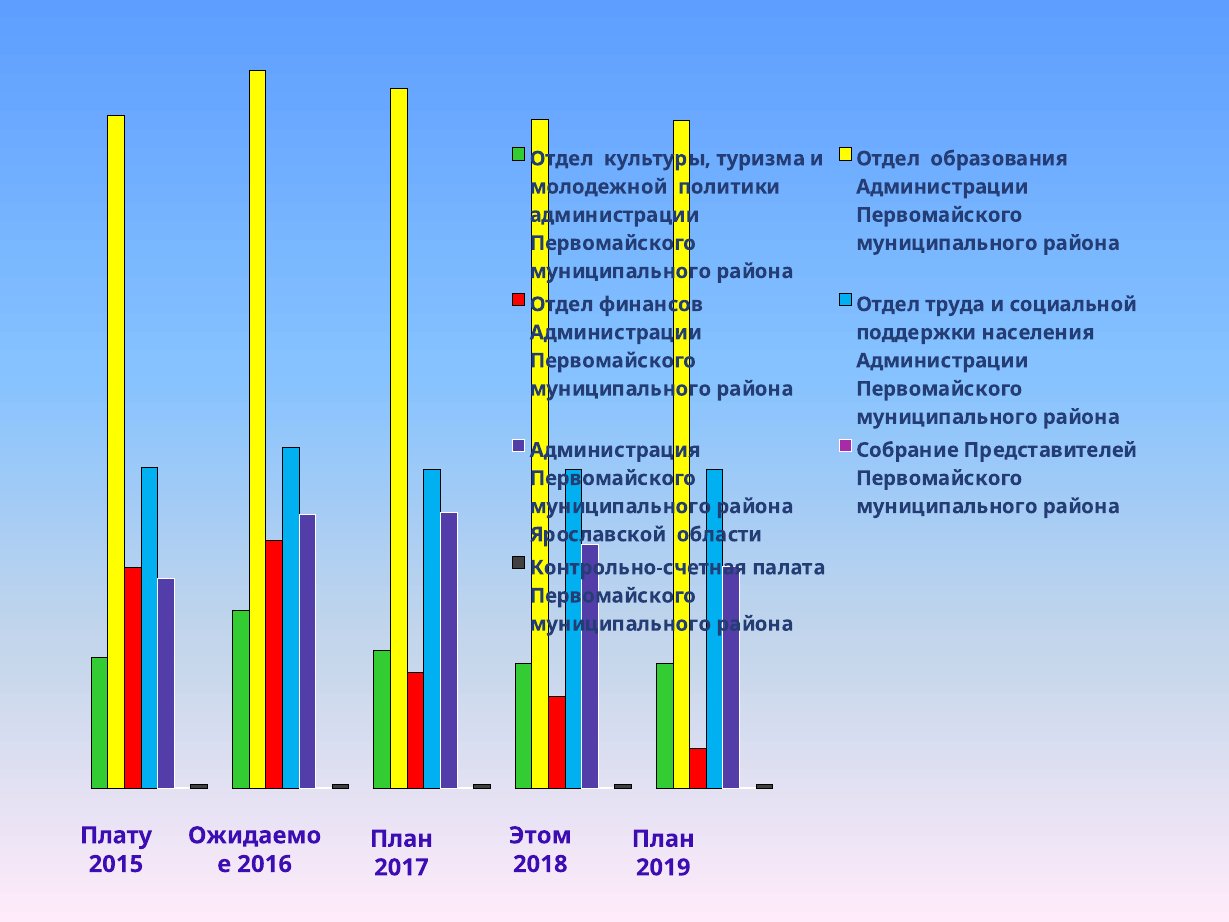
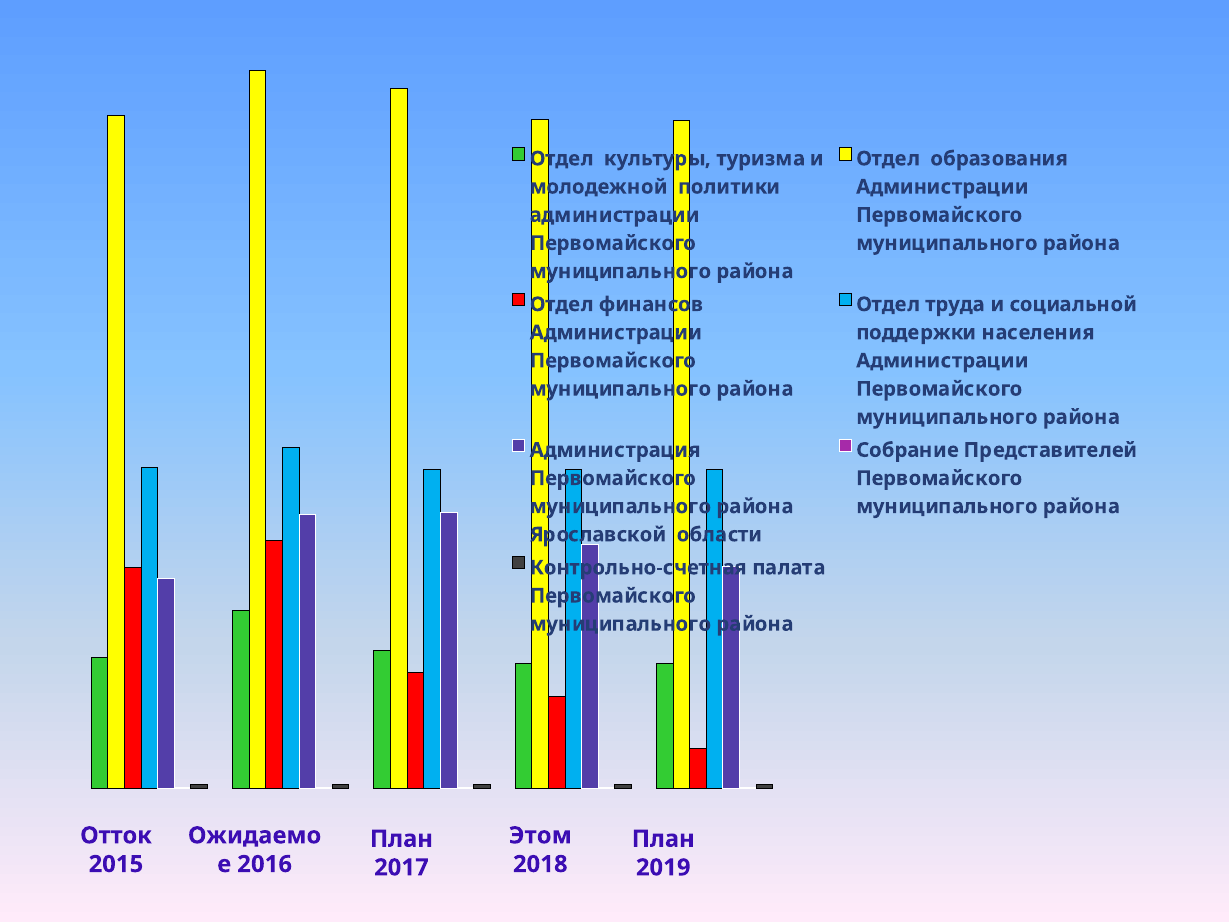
Плату: Плату -> Отток
